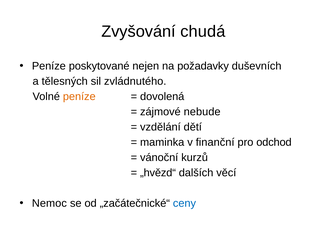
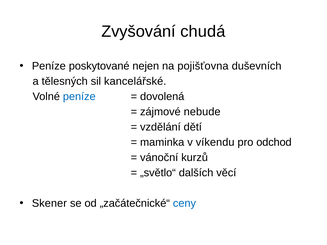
požadavky: požadavky -> pojišťovna
zvládnutého: zvládnutého -> kancelářské
peníze at (79, 97) colour: orange -> blue
finanční: finanční -> víkendu
„hvězd“: „hvězd“ -> „světlo“
Nemoc: Nemoc -> Skener
